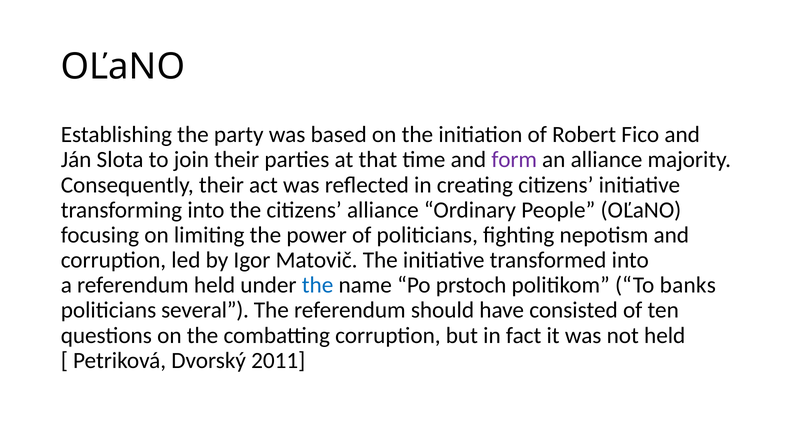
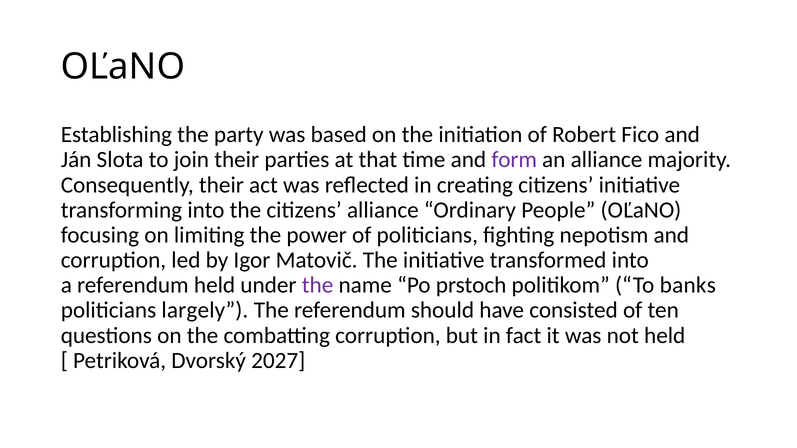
the at (318, 285) colour: blue -> purple
several: several -> largely
2011: 2011 -> 2027
